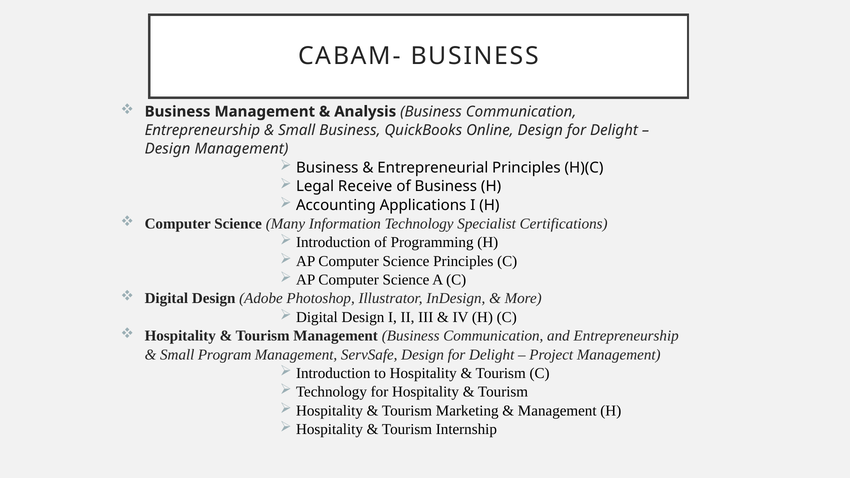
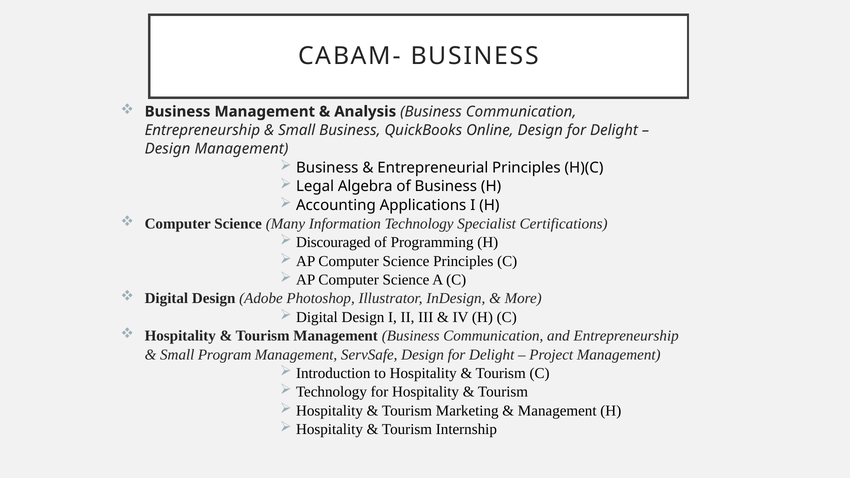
Receive: Receive -> Algebra
Introduction at (333, 242): Introduction -> Discouraged
